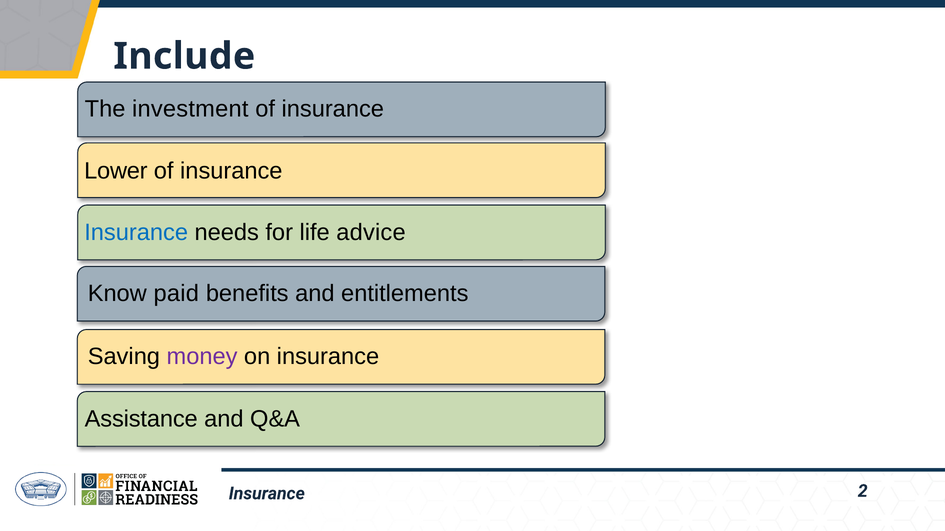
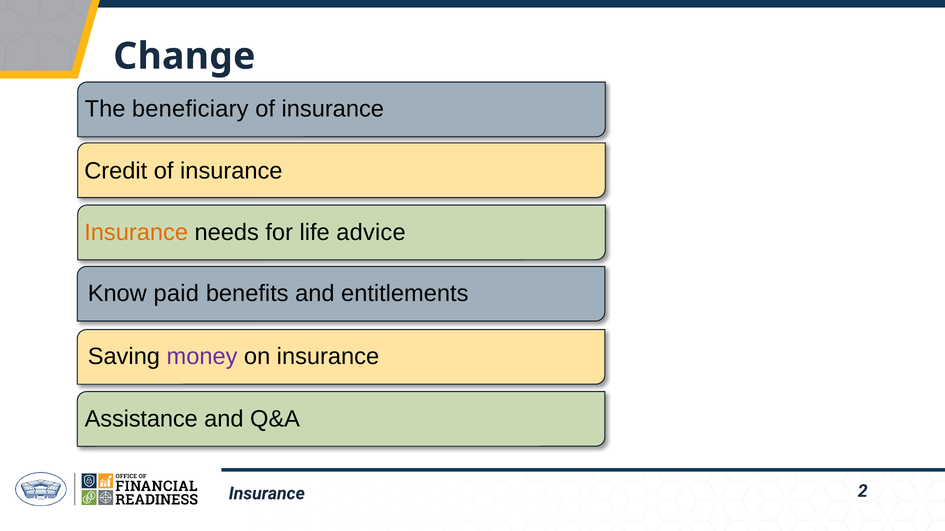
Include: Include -> Change
investment: investment -> beneficiary
Lower: Lower -> Credit
Insurance at (136, 233) colour: blue -> orange
